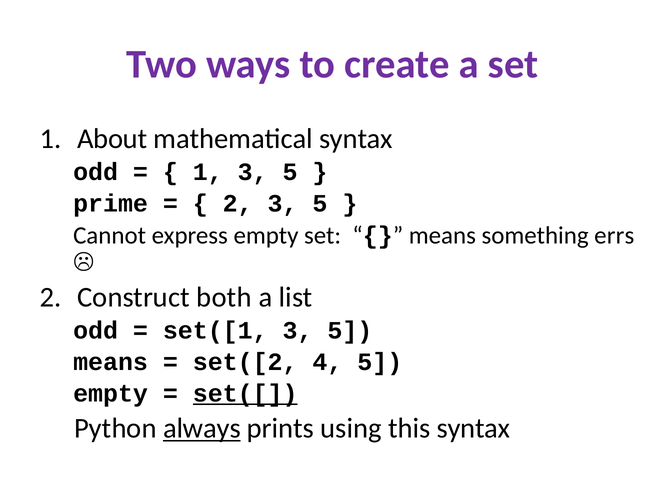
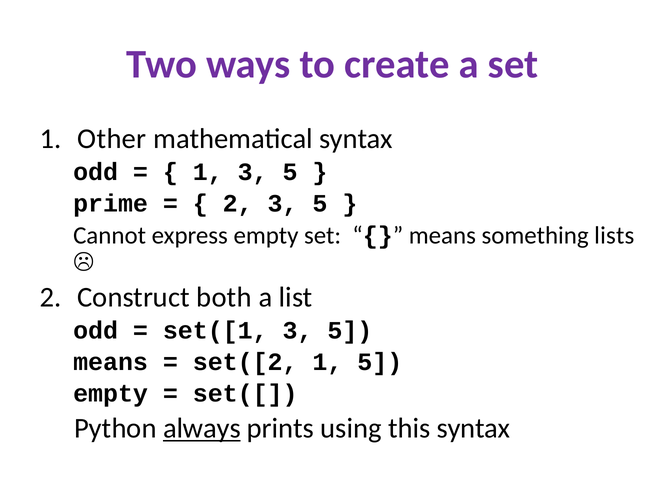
About: About -> Other
errs: errs -> lists
set([2 4: 4 -> 1
set([ underline: present -> none
